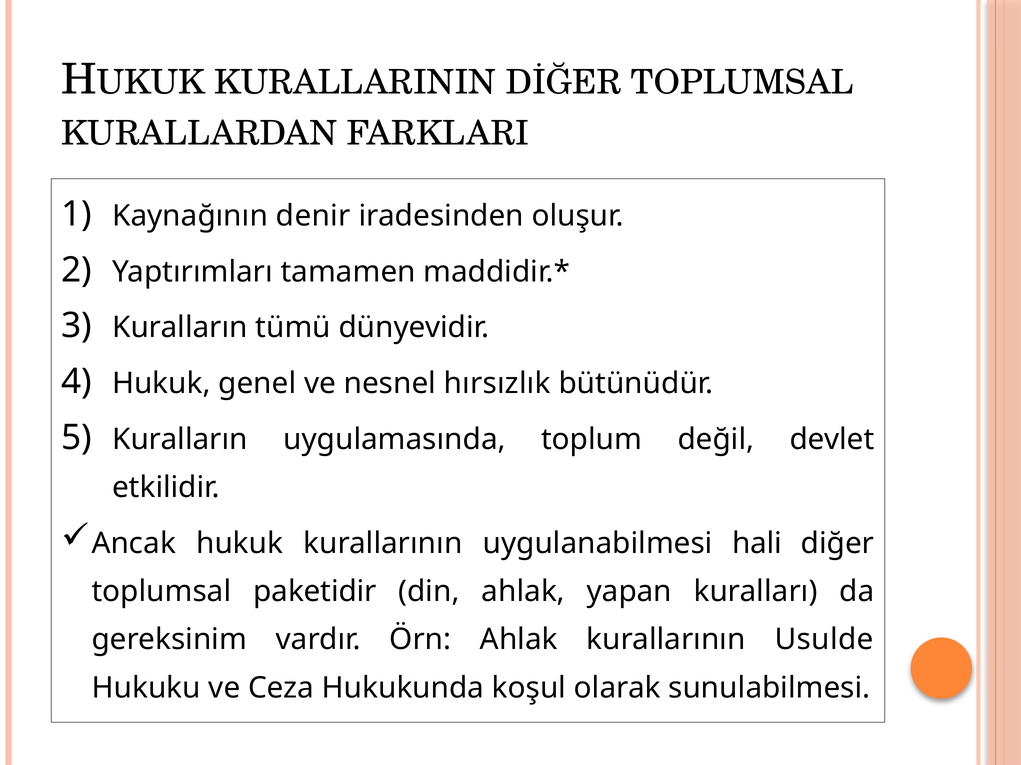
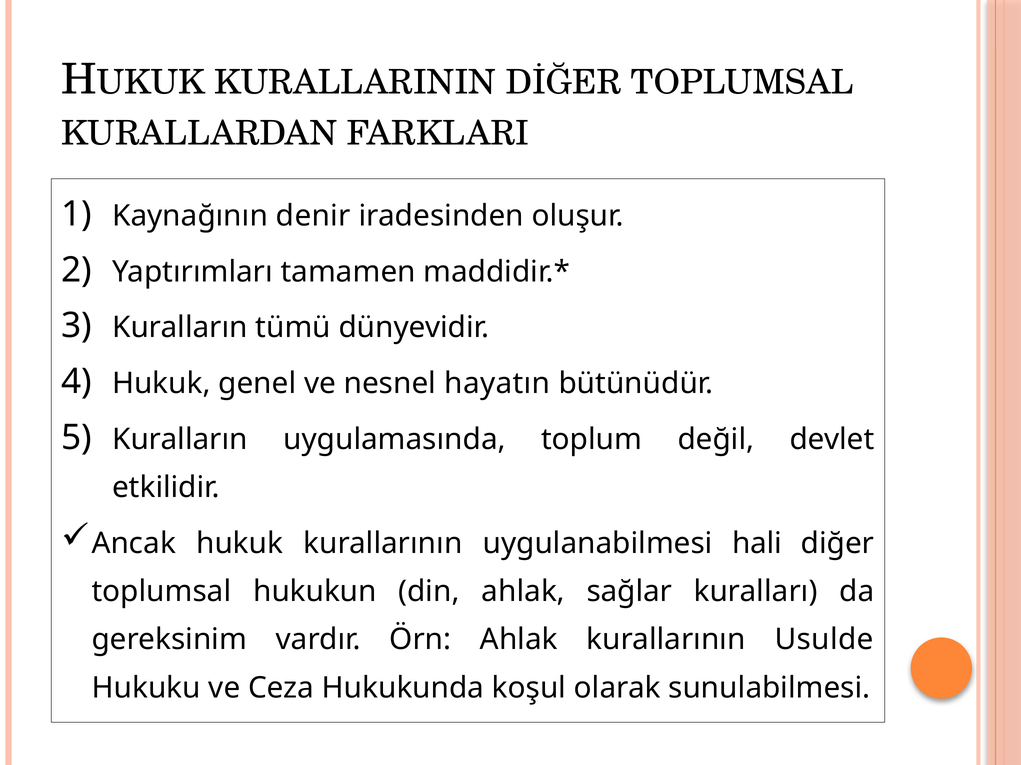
hırsızlık: hırsızlık -> hayatın
paketidir: paketidir -> hukukun
yapan: yapan -> sağlar
